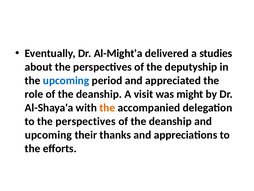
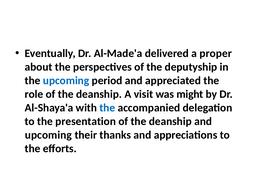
Al-Might'a: Al-Might'a -> Al-Made'a
studies: studies -> proper
the at (107, 107) colour: orange -> blue
to the perspectives: perspectives -> presentation
